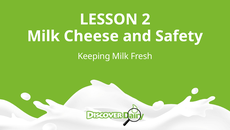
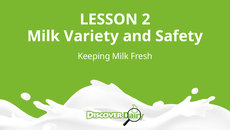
Cheese: Cheese -> Variety
